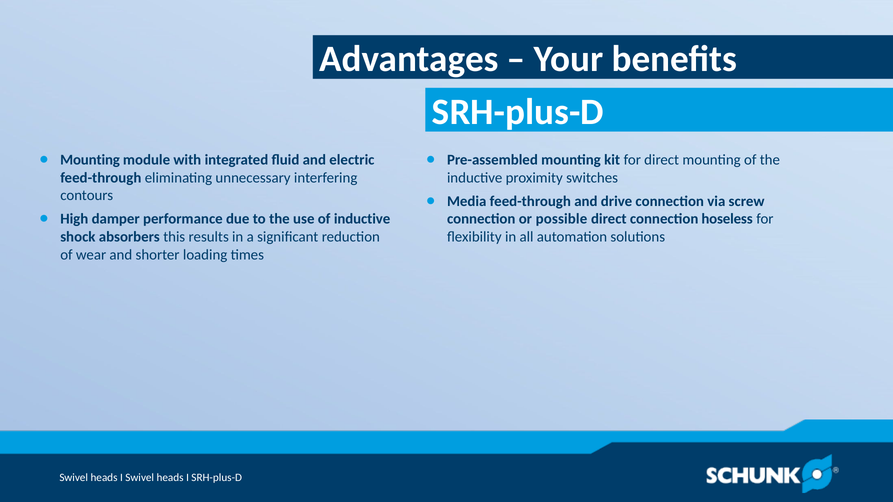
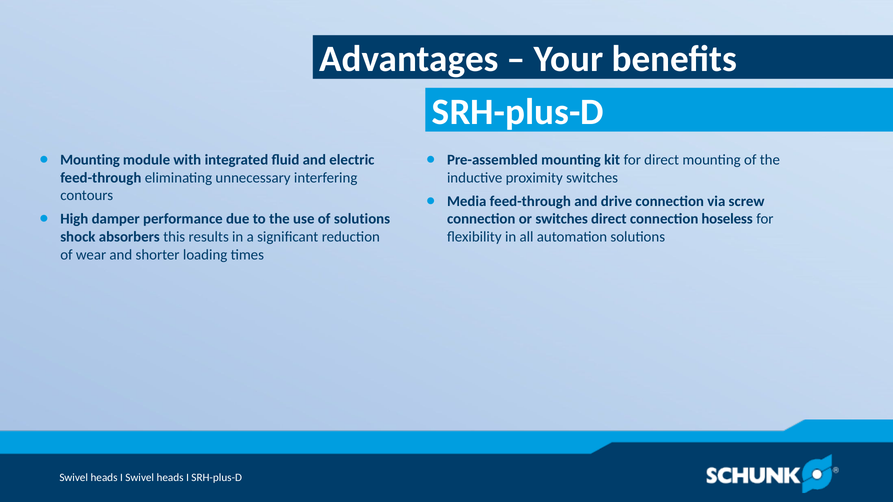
of inductive: inductive -> solutions
or possible: possible -> switches
